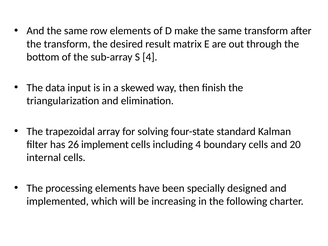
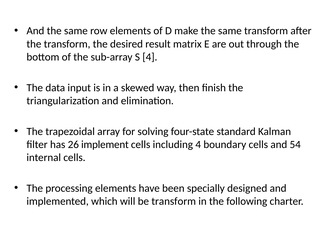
20: 20 -> 54
be increasing: increasing -> transform
